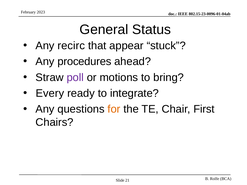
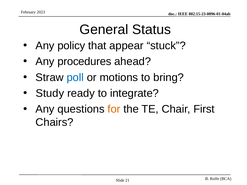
recirc: recirc -> policy
poll colour: purple -> blue
Every: Every -> Study
